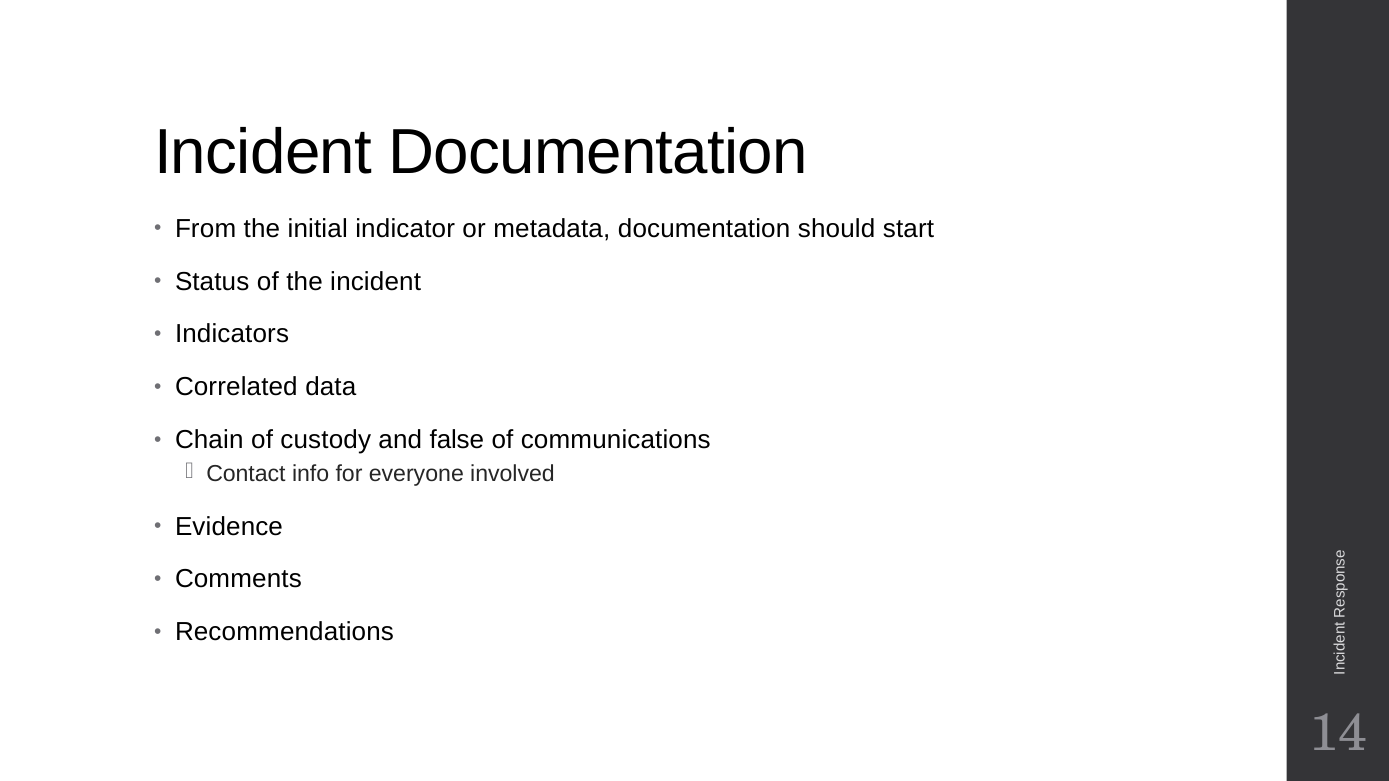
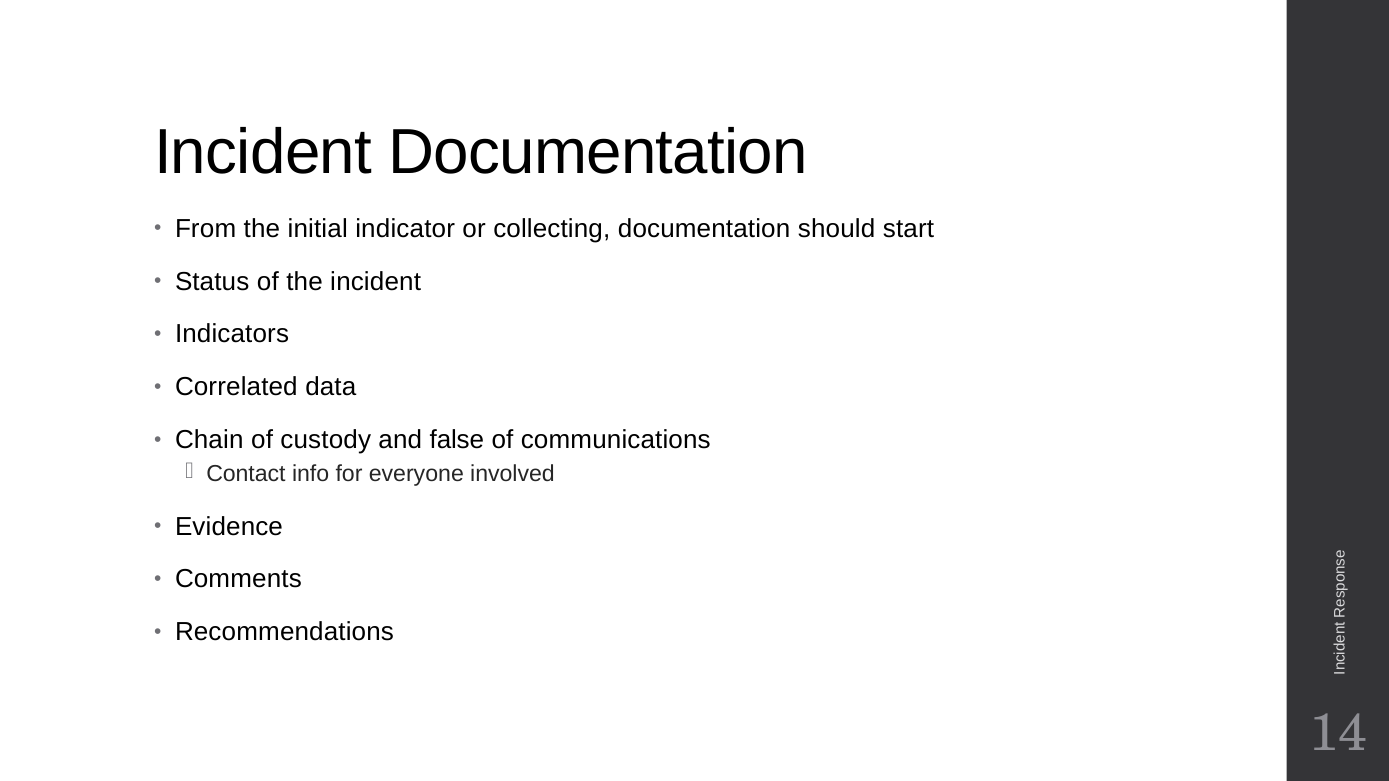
metadata: metadata -> collecting
